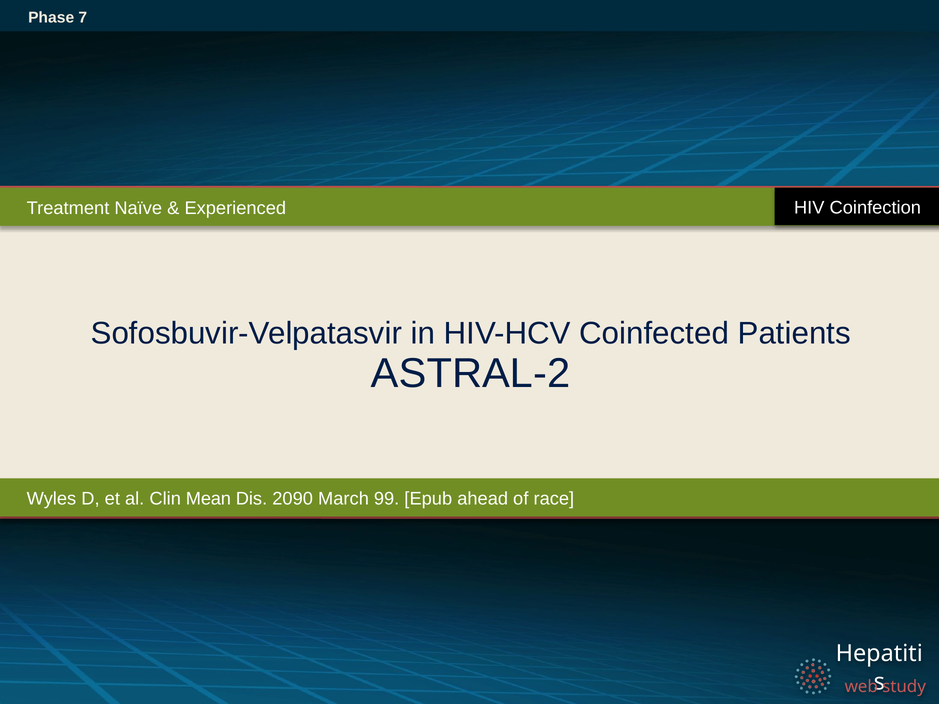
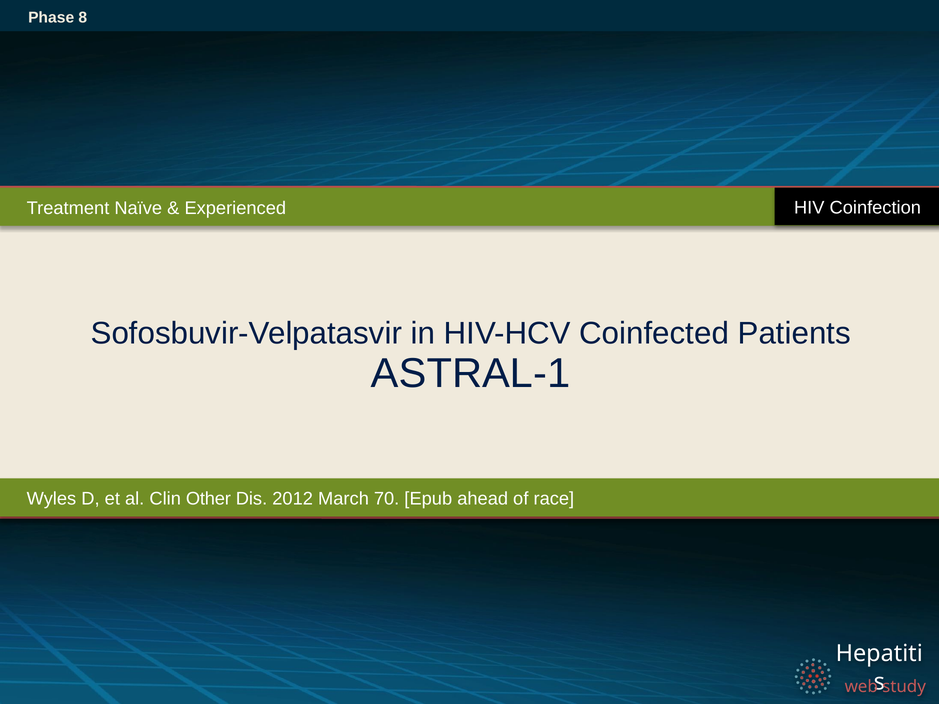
7: 7 -> 8
ASTRAL-2: ASTRAL-2 -> ASTRAL-1
Mean: Mean -> Other
2090: 2090 -> 2012
99: 99 -> 70
